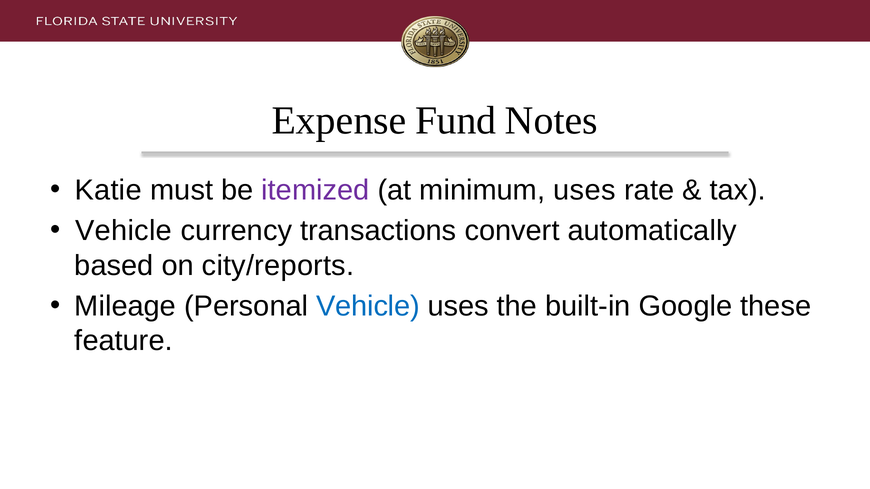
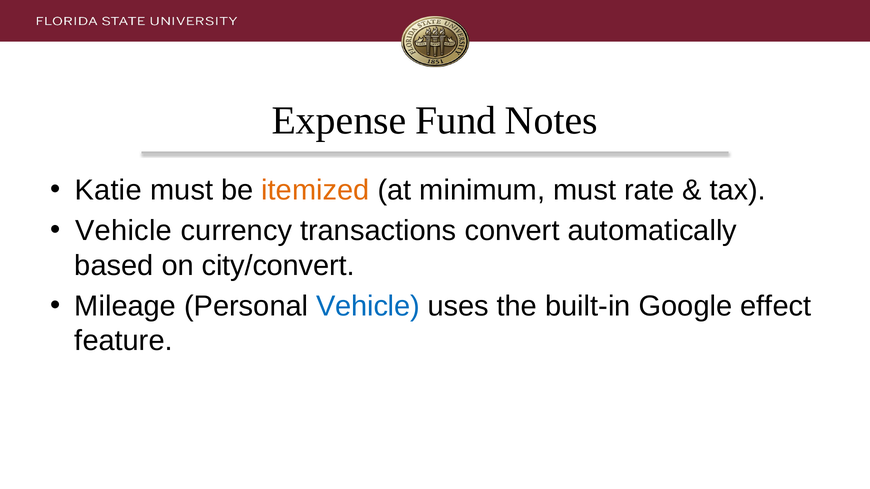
itemized colour: purple -> orange
minimum uses: uses -> must
city/reports: city/reports -> city/convert
these: these -> effect
